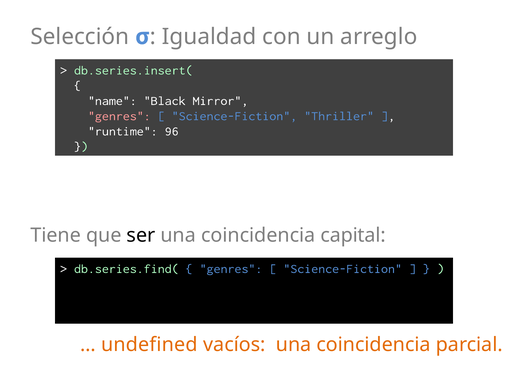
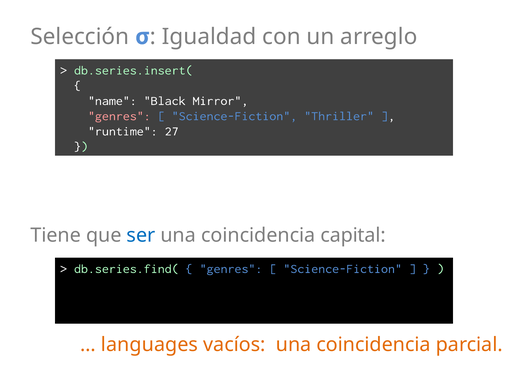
96: 96 -> 27
ser colour: black -> blue
undefined: undefined -> languages
